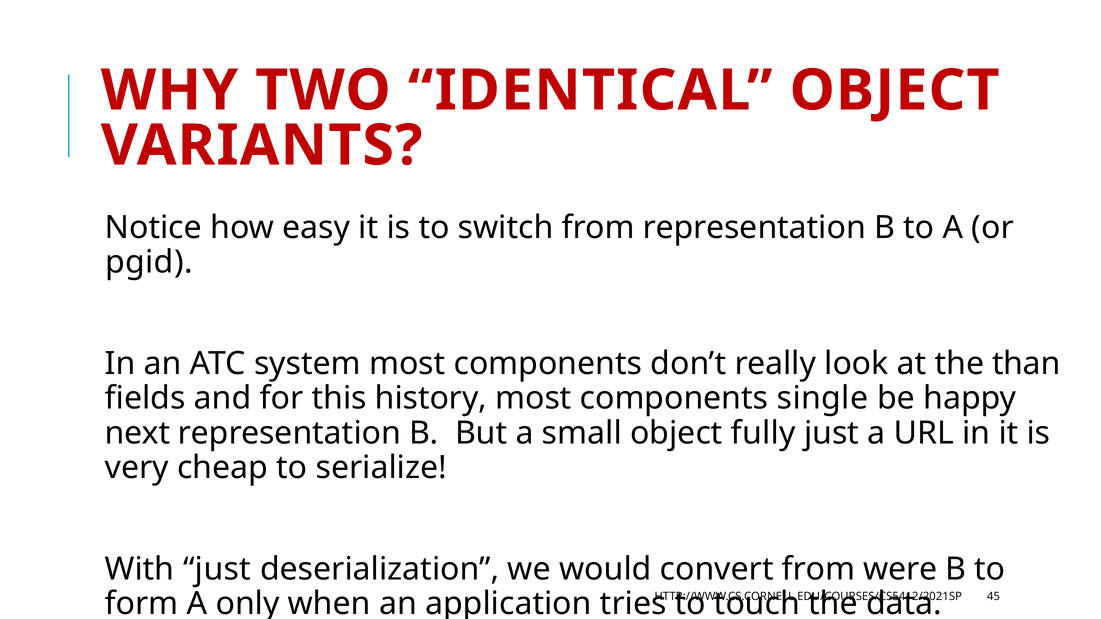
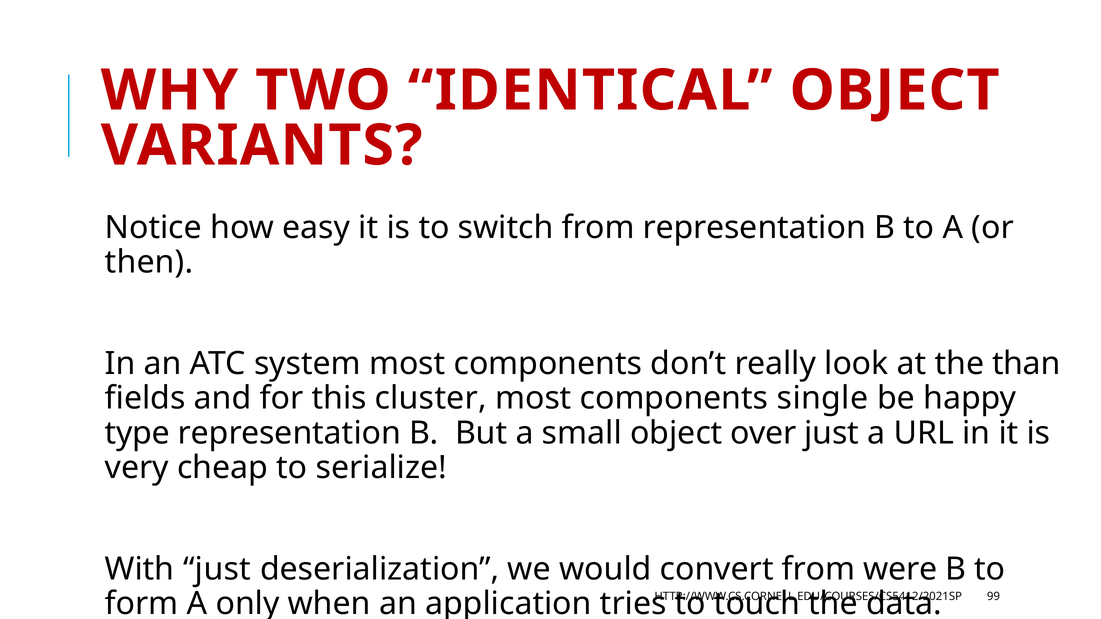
pgid: pgid -> then
history: history -> cluster
next: next -> type
fully: fully -> over
45: 45 -> 99
